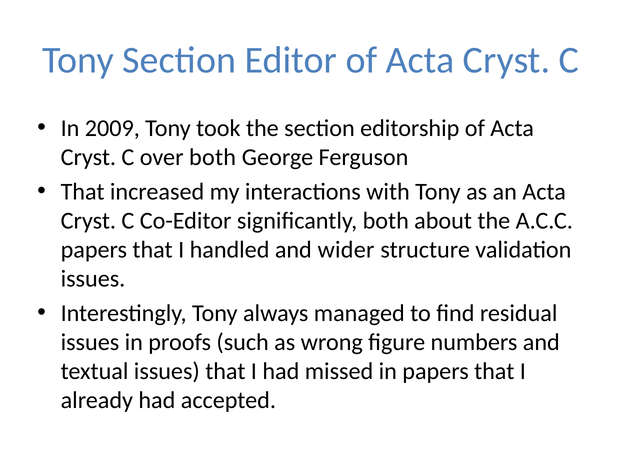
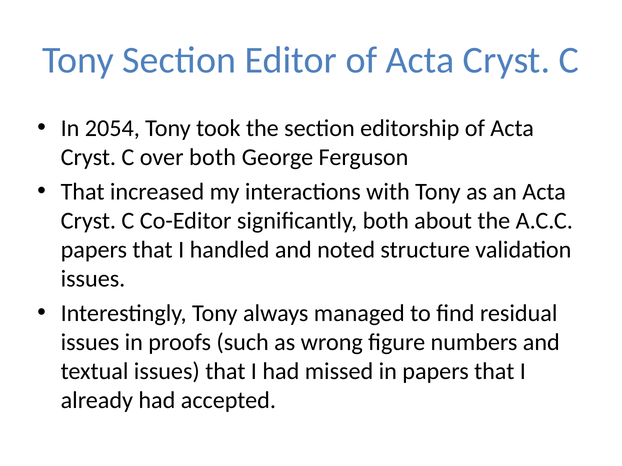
2009: 2009 -> 2054
wider: wider -> noted
